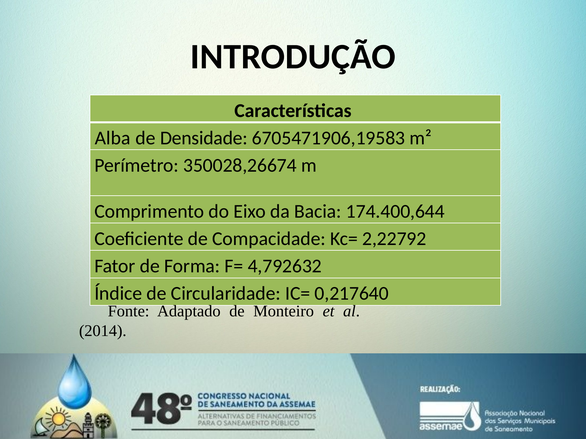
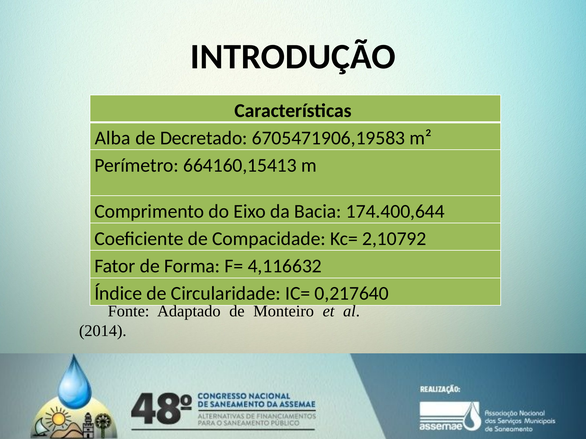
Densidade: Densidade -> Decretado
350028,26674: 350028,26674 -> 664160,15413
2,22792: 2,22792 -> 2,10792
4,792632: 4,792632 -> 4,116632
